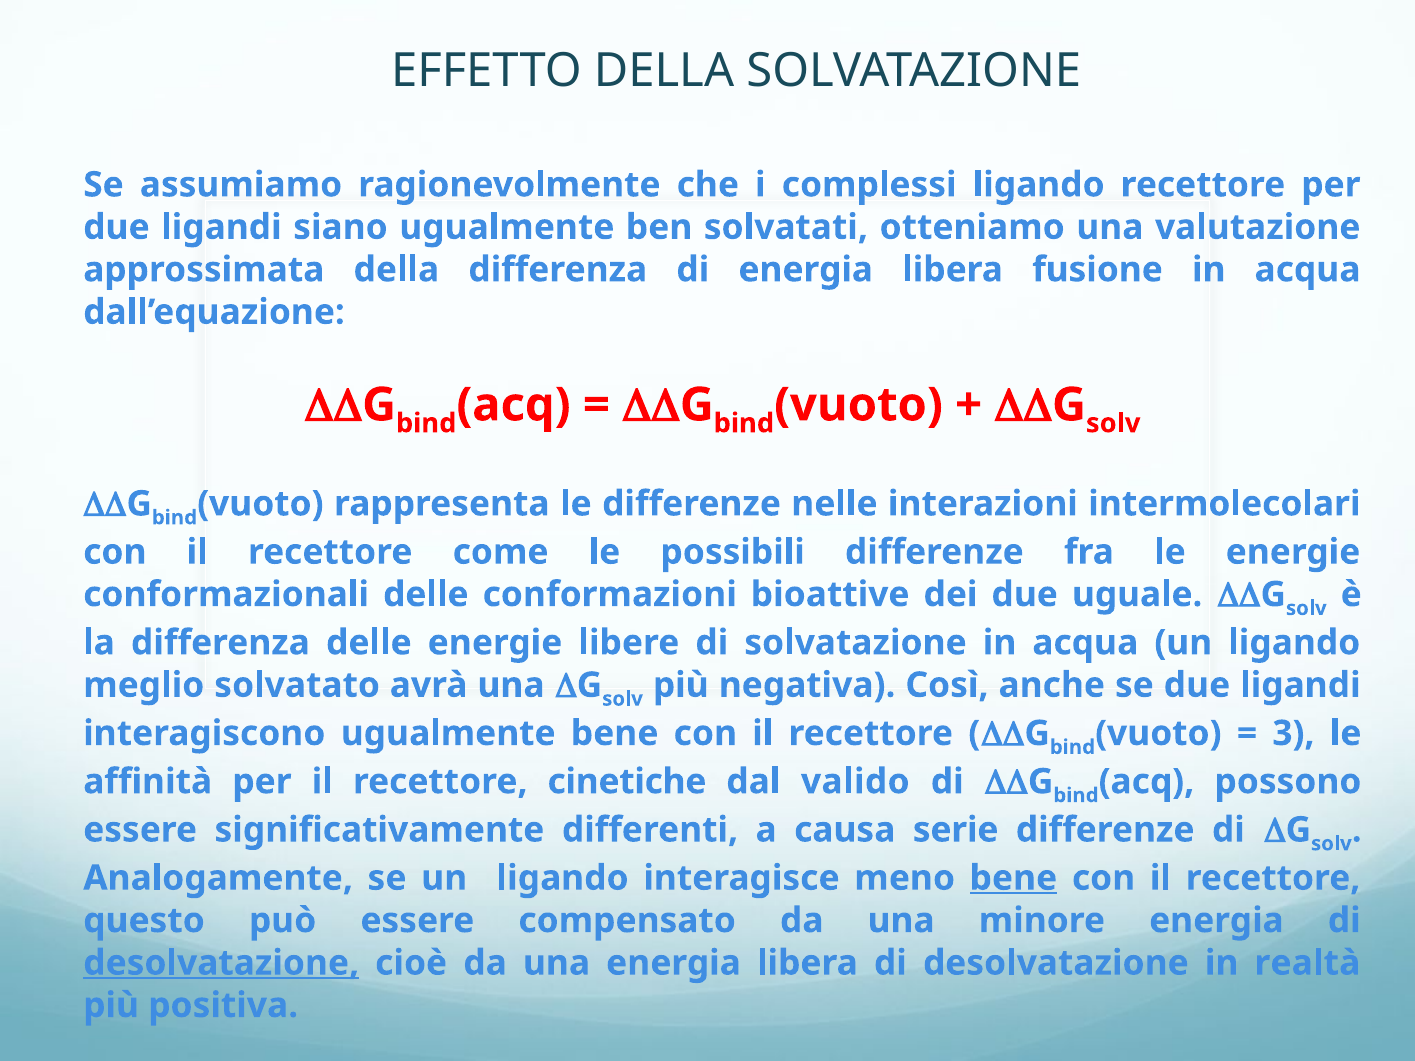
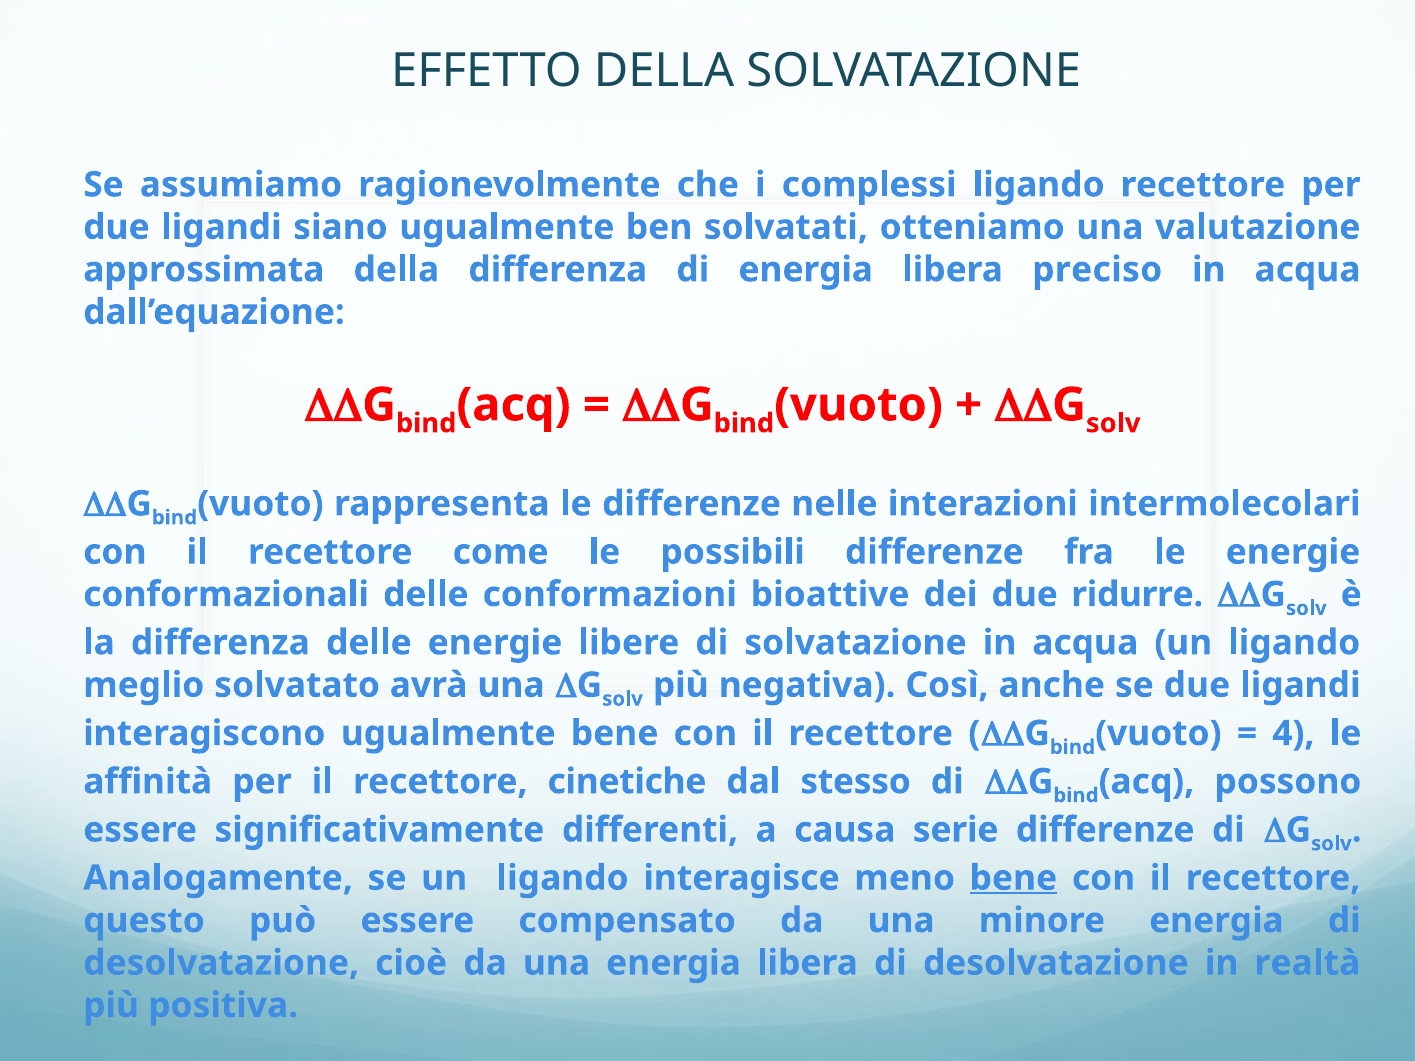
fusione: fusione -> preciso
uguale: uguale -> ridurre
3: 3 -> 4
valido: valido -> stesso
desolvatazione at (221, 963) underline: present -> none
